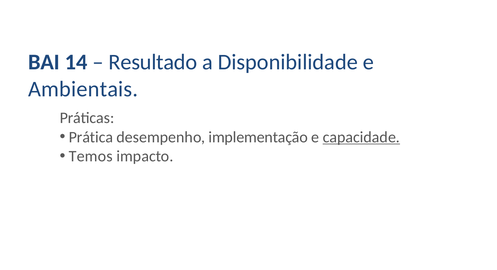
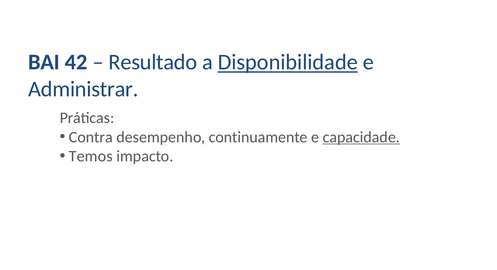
14: 14 -> 42
Disponibilidade underline: none -> present
Ambientais: Ambientais -> Administrar
Prática: Prática -> Contra
implementação: implementação -> continuamente
